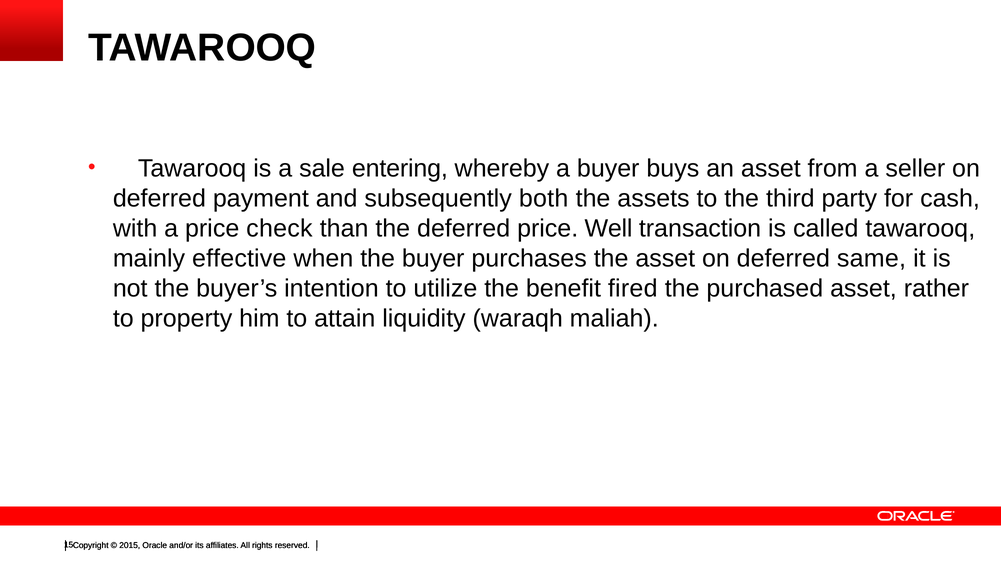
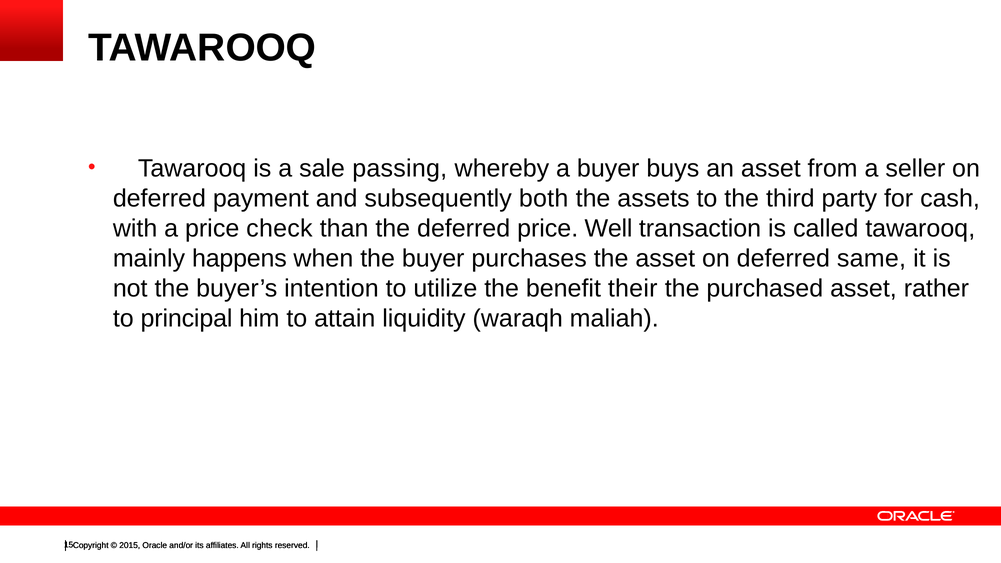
entering: entering -> passing
effective: effective -> happens
fired: fired -> their
property: property -> principal
